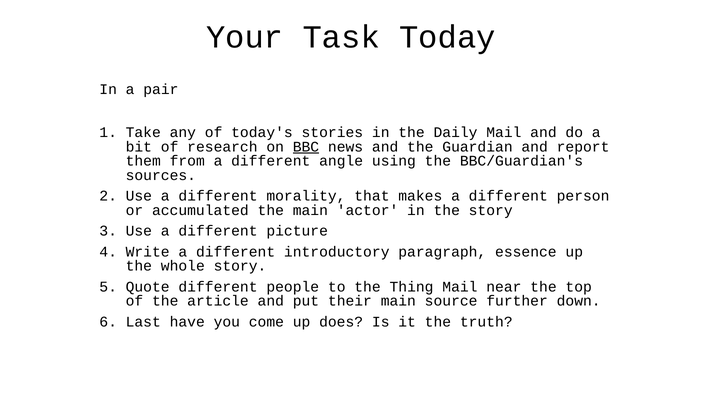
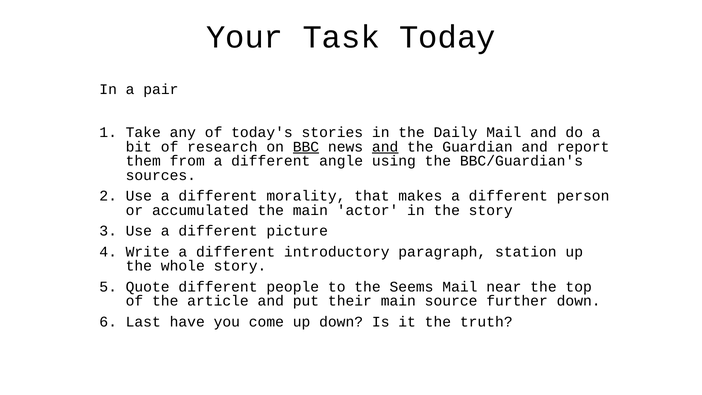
and at (385, 147) underline: none -> present
essence: essence -> station
Thing: Thing -> Seems
up does: does -> down
